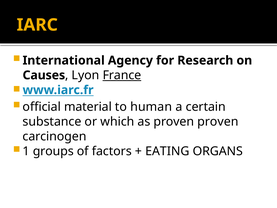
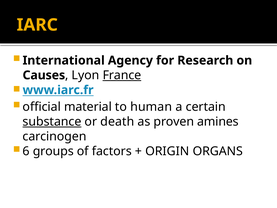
substance underline: none -> present
which: which -> death
proven proven: proven -> amines
1: 1 -> 6
EATING: EATING -> ORIGIN
